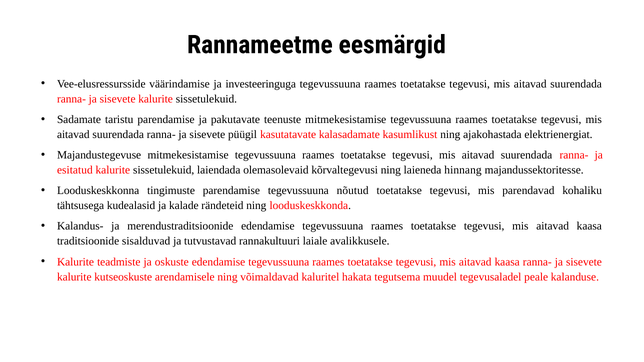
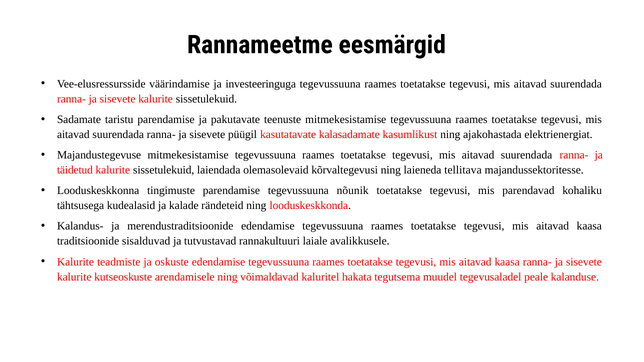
esitatud: esitatud -> täidetud
hinnang: hinnang -> tellitava
nõutud: nõutud -> nõunik
